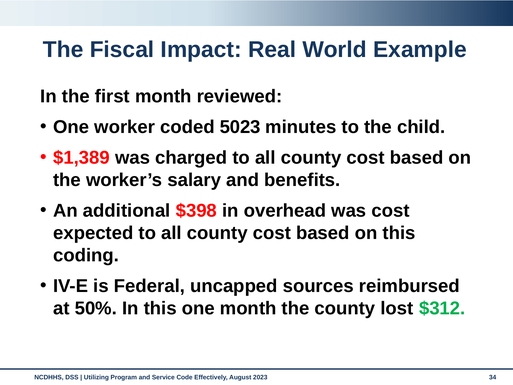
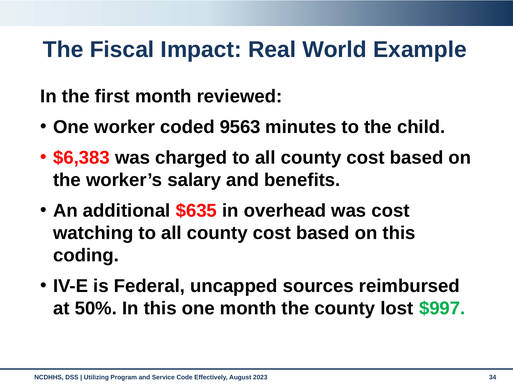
5023: 5023 -> 9563
$1,389: $1,389 -> $6,383
$398: $398 -> $635
expected: expected -> watching
$312: $312 -> $997
